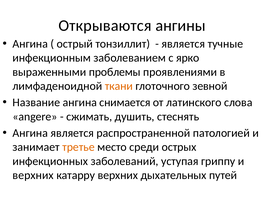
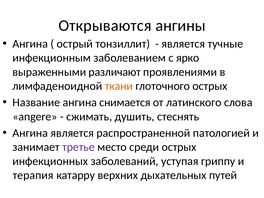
проблемы: проблемы -> различают
глоточного зевной: зевной -> острых
третье colour: orange -> purple
верхних at (33, 175): верхних -> терапия
